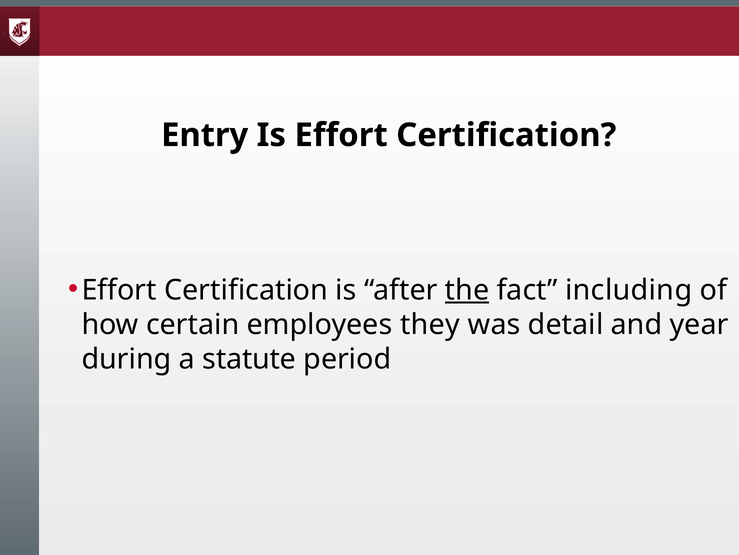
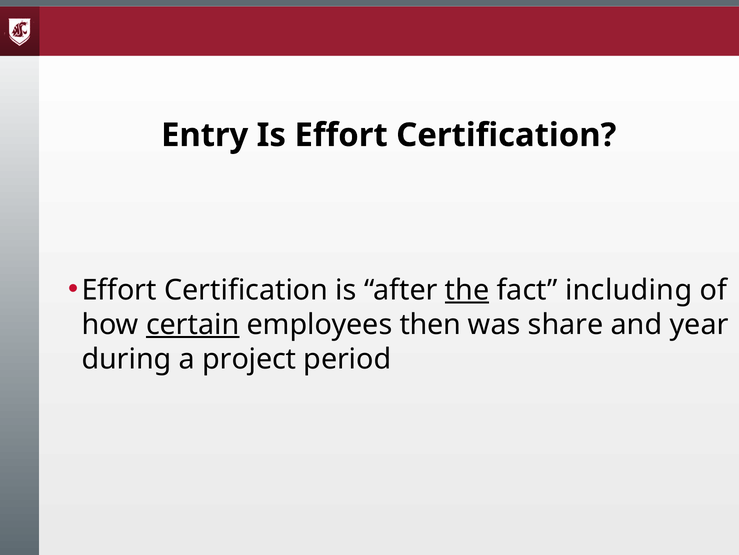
certain underline: none -> present
they: they -> then
detail: detail -> share
statute: statute -> project
